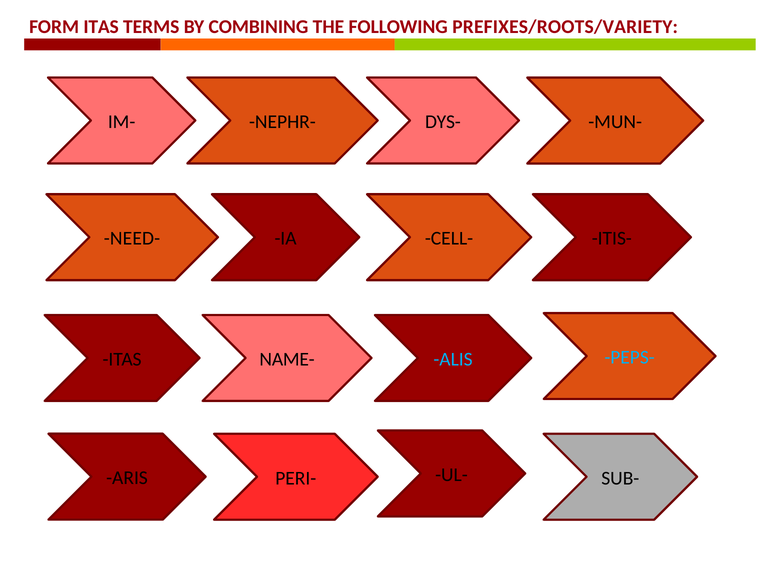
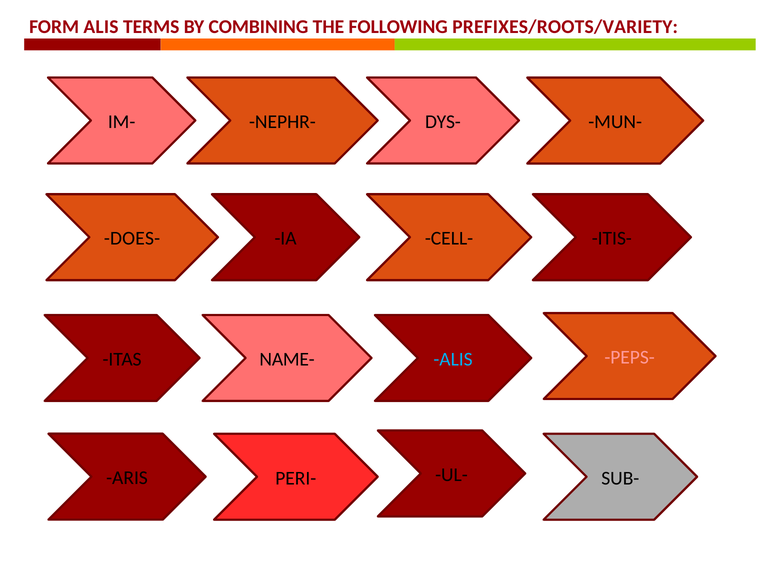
FORM ITAS: ITAS -> ALIS
NEED-: NEED- -> DOES-
PEPS- colour: light blue -> pink
